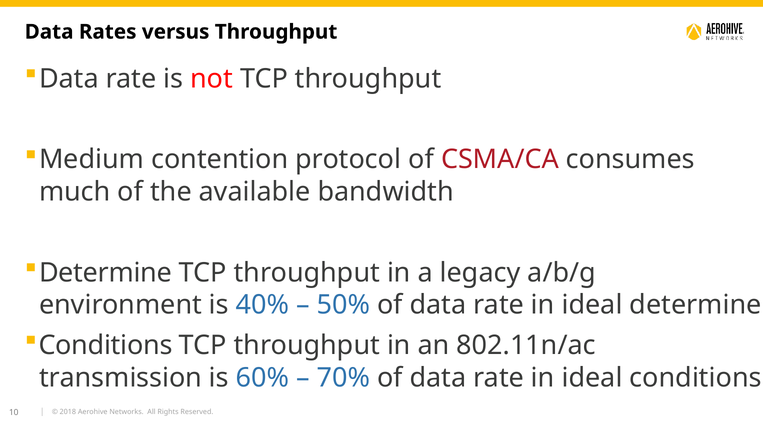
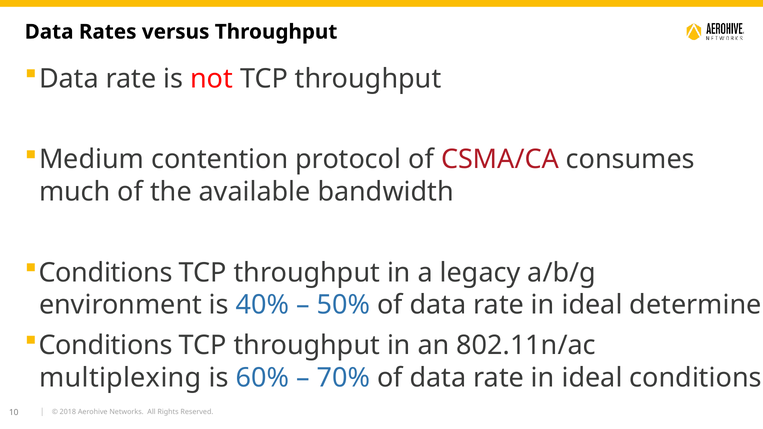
Determine at (106, 273): Determine -> Conditions
transmission: transmission -> multiplexing
